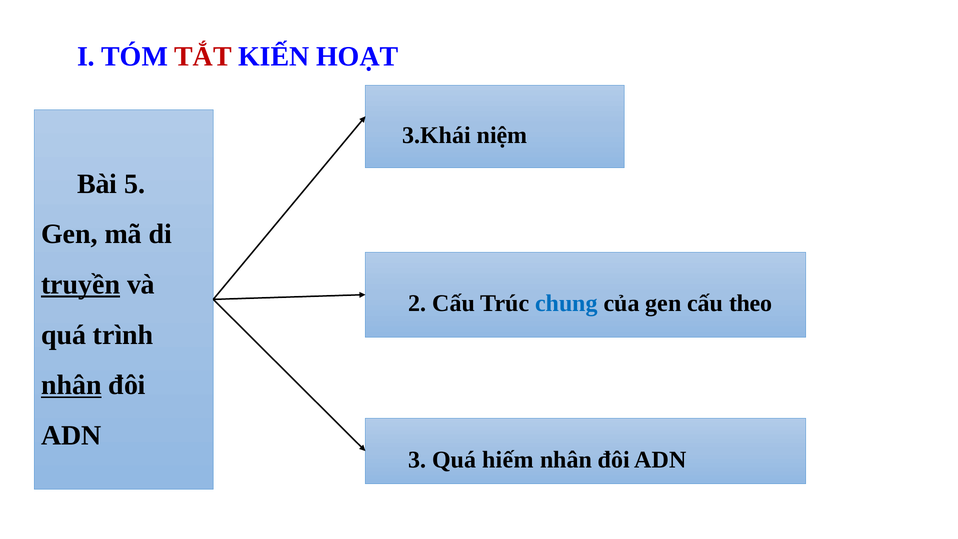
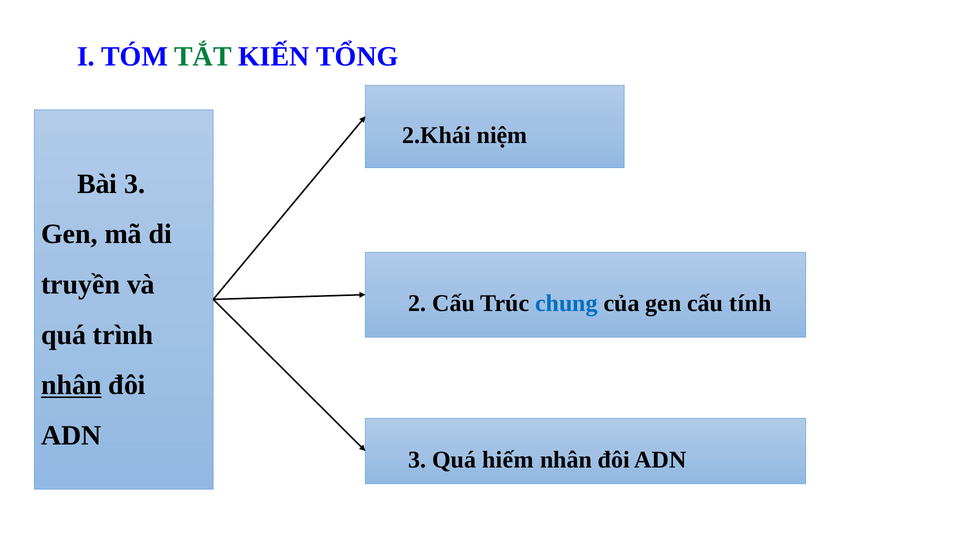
TẮT colour: red -> green
HOẠT: HOẠT -> TỔNG
3.Khái: 3.Khái -> 2.Khái
Bài 5: 5 -> 3
truyền underline: present -> none
theo: theo -> tính
